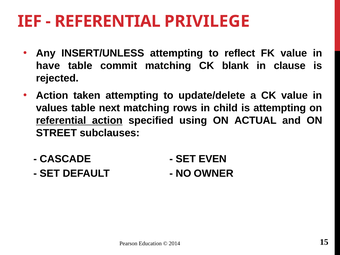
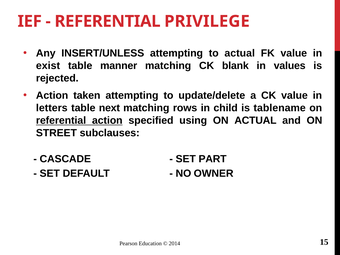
to reflect: reflect -> actual
have: have -> exist
commit: commit -> manner
clause: clause -> values
values: values -> letters
is attempting: attempting -> tablename
EVEN: EVEN -> PART
